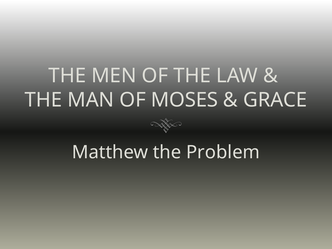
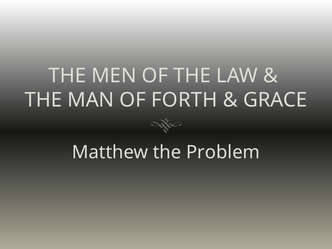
MOSES: MOSES -> FORTH
